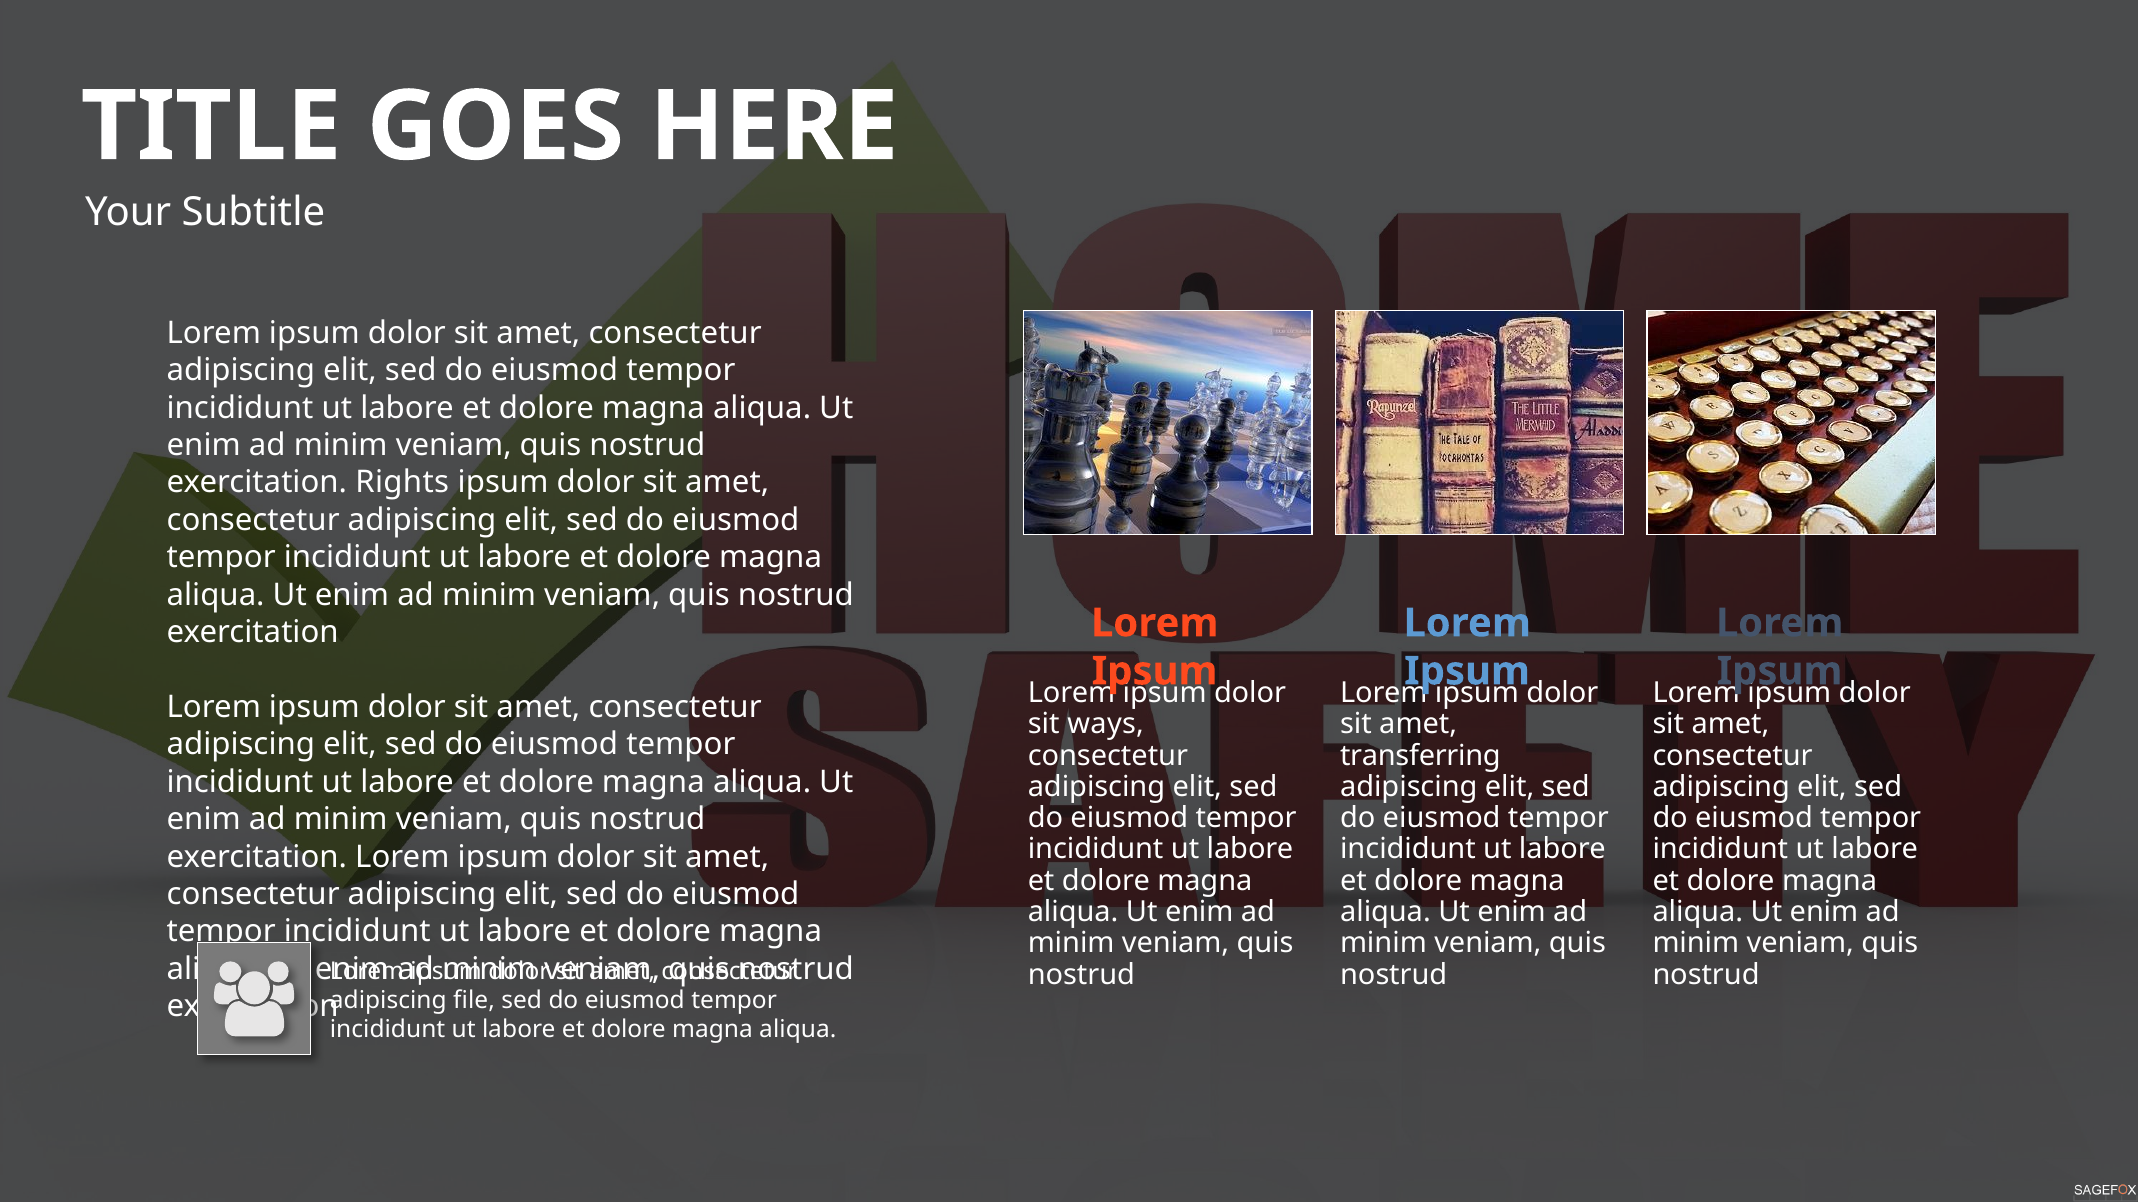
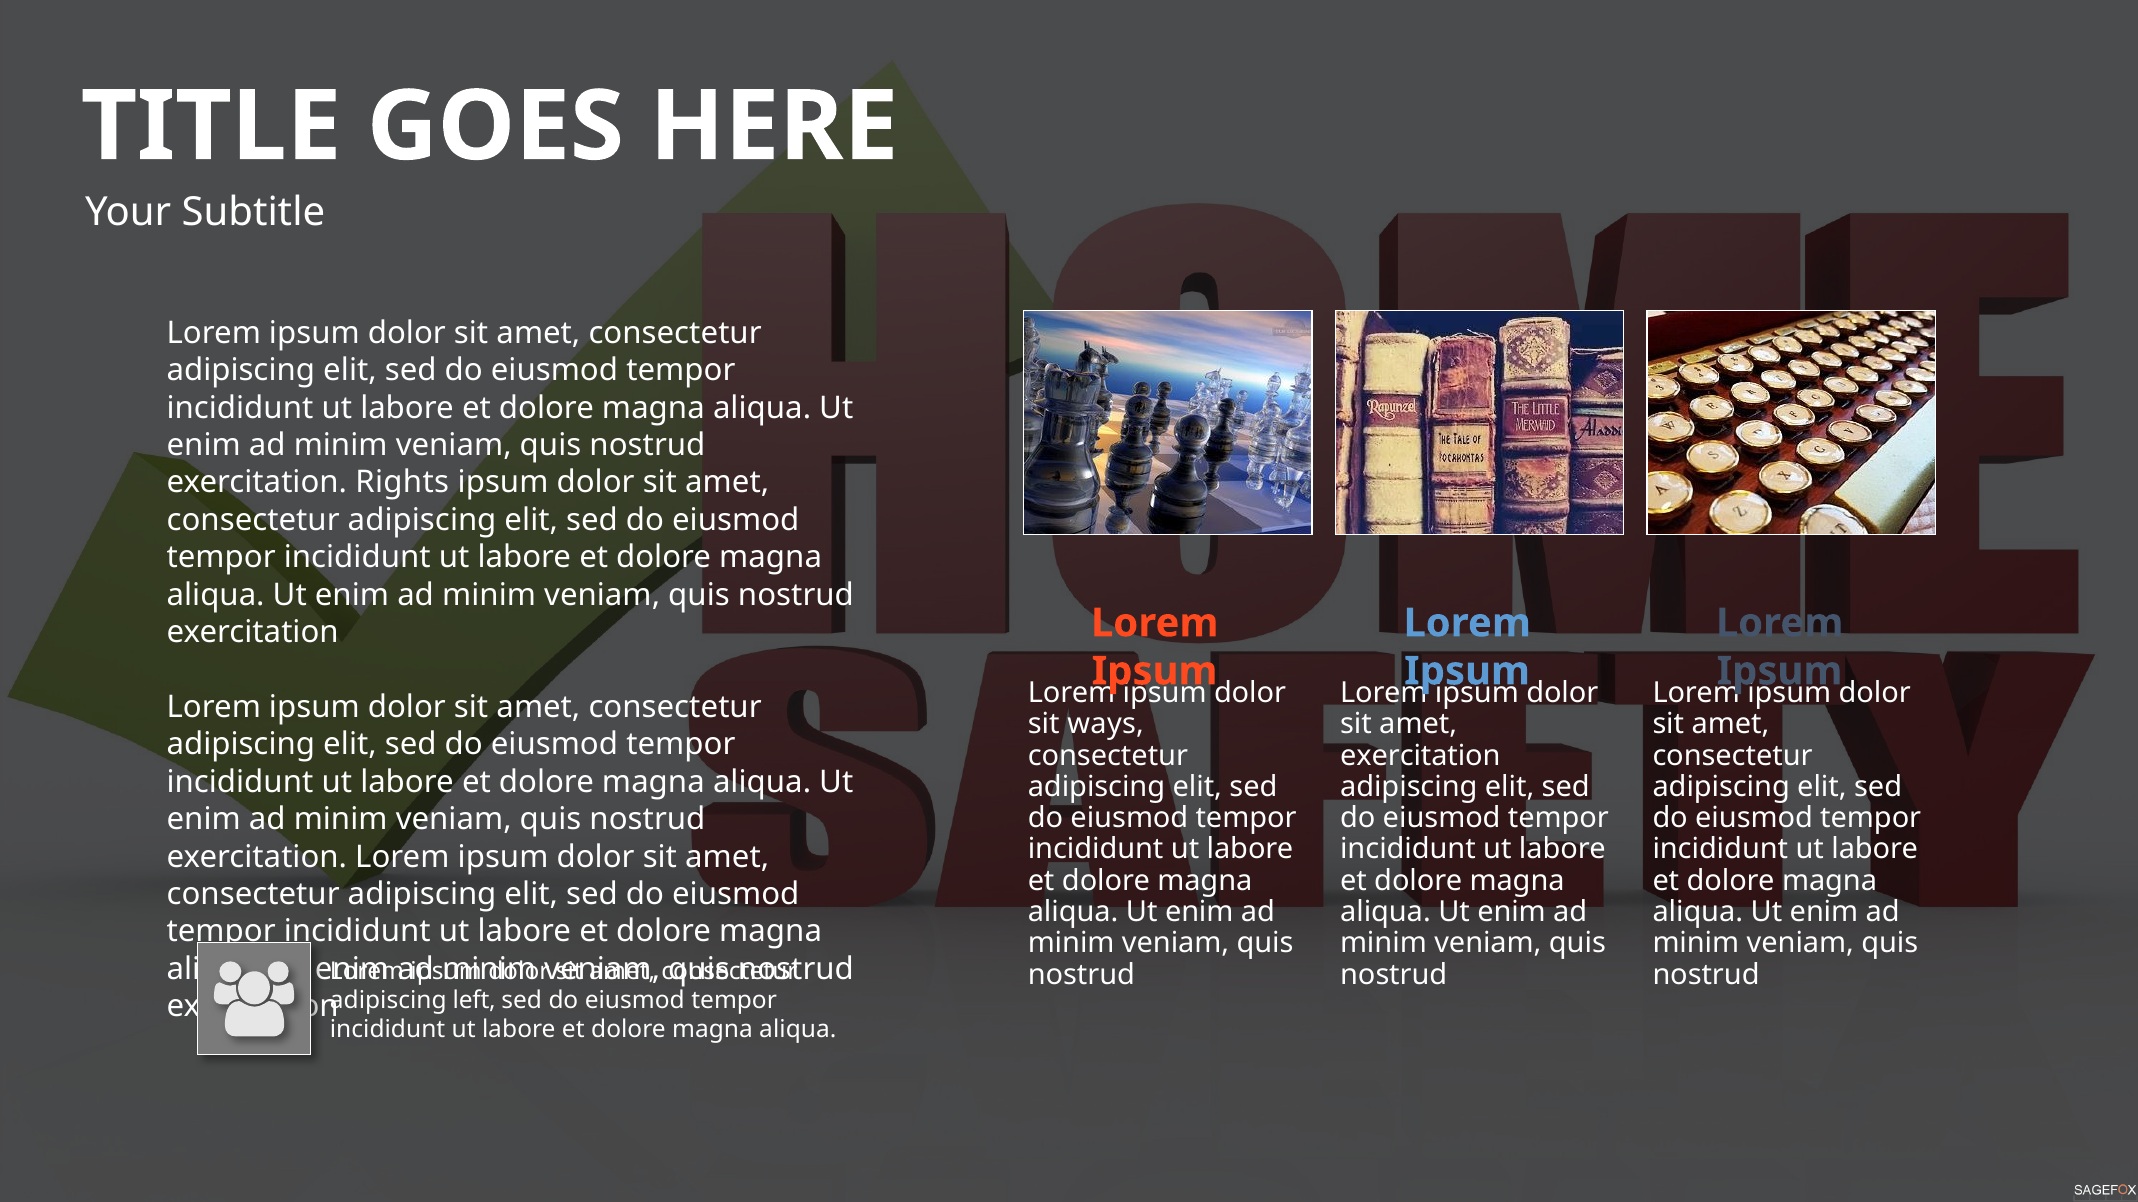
transferring at (1420, 756): transferring -> exercitation
file: file -> left
